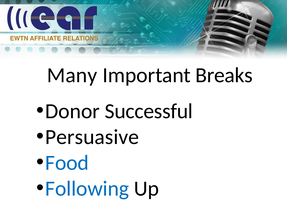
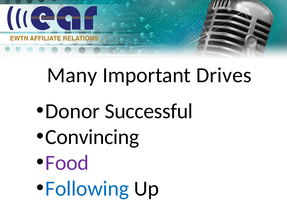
Breaks: Breaks -> Drives
Persuasive: Persuasive -> Convincing
Food colour: blue -> purple
